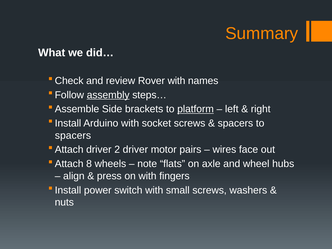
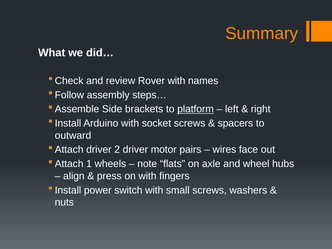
assembly underline: present -> none
spacers at (73, 135): spacers -> outward
8: 8 -> 1
